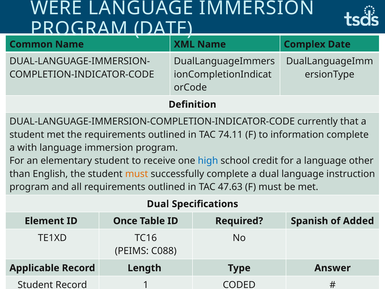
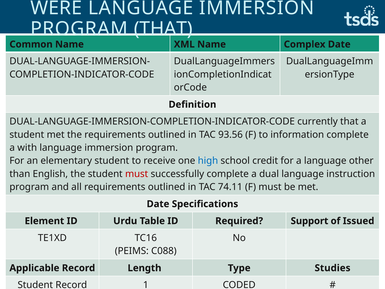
PROGRAM DATE: DATE -> THAT
74.11: 74.11 -> 93.56
must at (137, 174) colour: orange -> red
47.63: 47.63 -> 74.11
Dual at (158, 204): Dual -> Date
Once: Once -> Urdu
Spanish: Spanish -> Support
Added: Added -> Issued
Answer: Answer -> Studies
